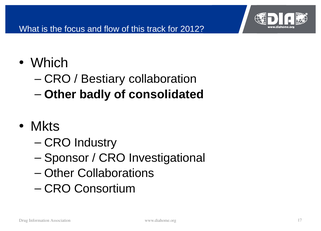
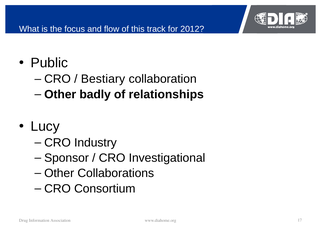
Which: Which -> Public
consolidated: consolidated -> relationships
Mkts: Mkts -> Lucy
